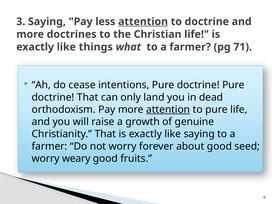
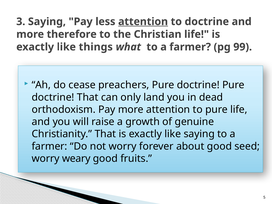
doctrines: doctrines -> therefore
71: 71 -> 99
intentions: intentions -> preachers
attention at (168, 110) underline: present -> none
